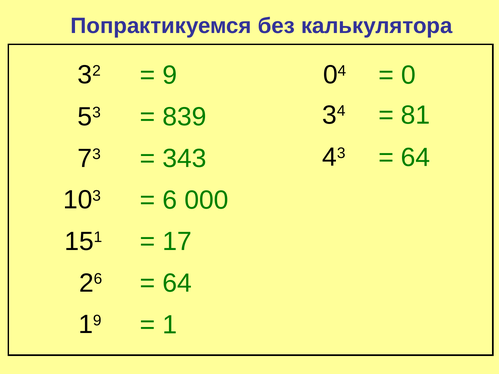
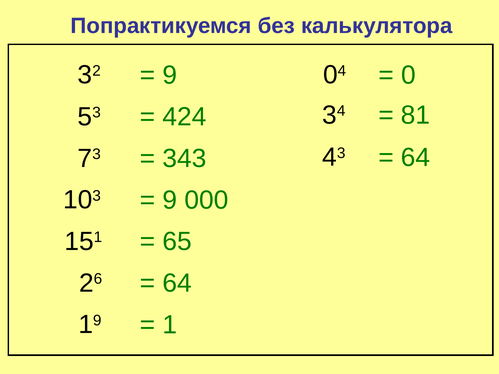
839: 839 -> 424
6 at (170, 200): 6 -> 9
17: 17 -> 65
